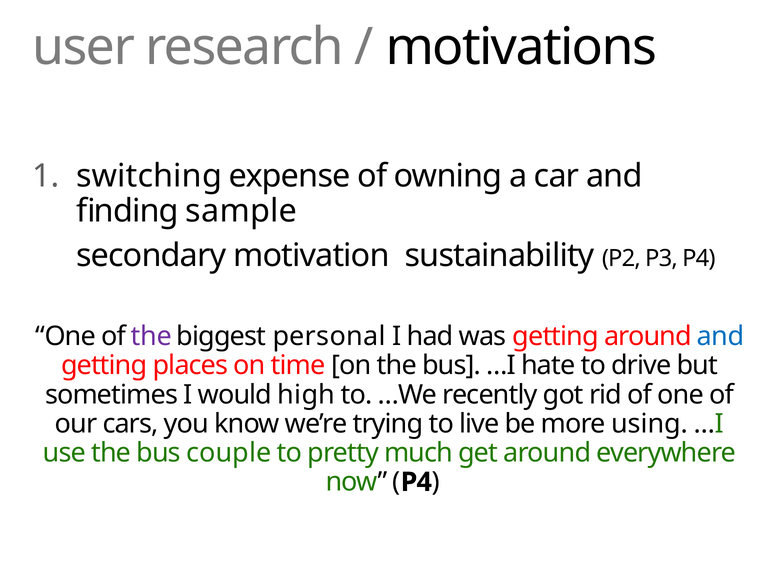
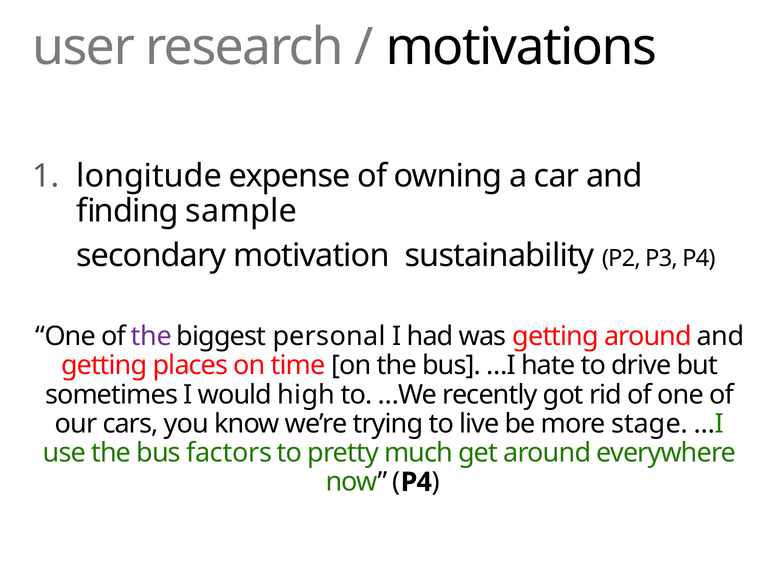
switching: switching -> longitude
and at (721, 337) colour: blue -> black
using: using -> stage
couple: couple -> factors
